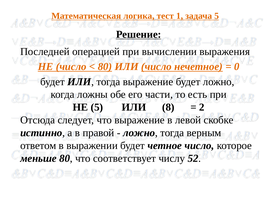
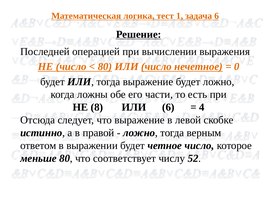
задача 5: 5 -> 6
НЕ 5: 5 -> 8
ИЛИ 8: 8 -> 6
2: 2 -> 4
